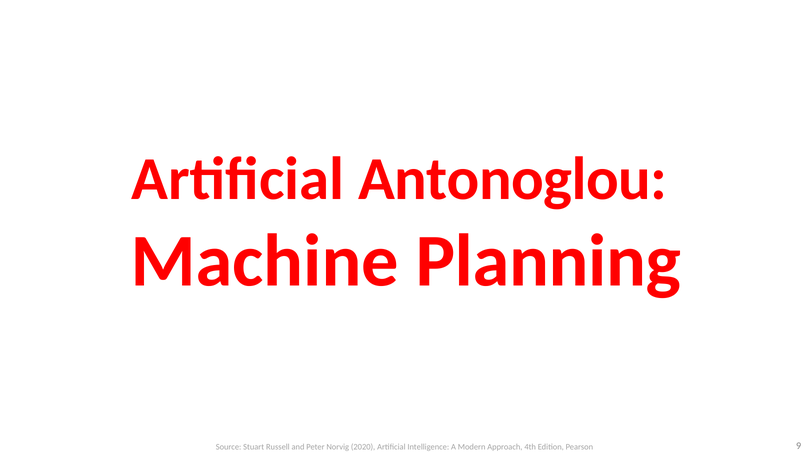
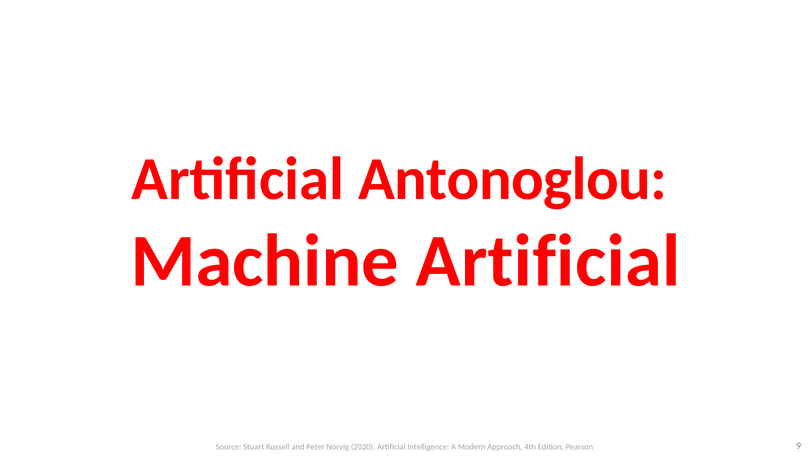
Machine Planning: Planning -> Artificial
